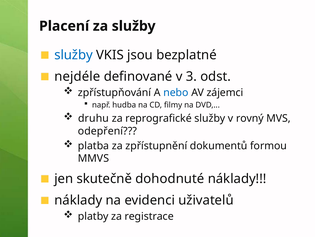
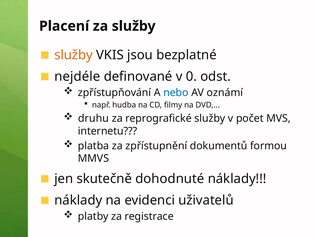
služby at (74, 55) colour: blue -> orange
3: 3 -> 0
zájemci: zájemci -> oznámí
rovný: rovný -> počet
odepření: odepření -> internetu
